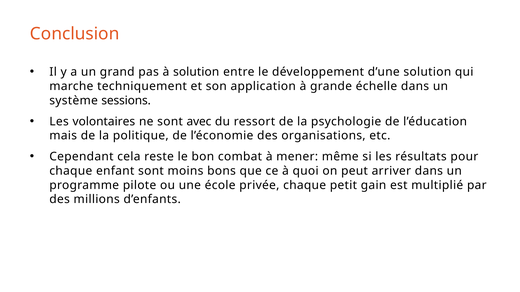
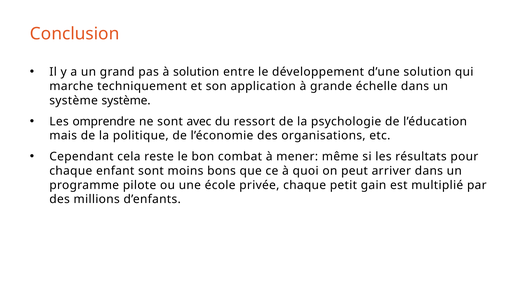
système sessions: sessions -> système
volontaires: volontaires -> omprendre
